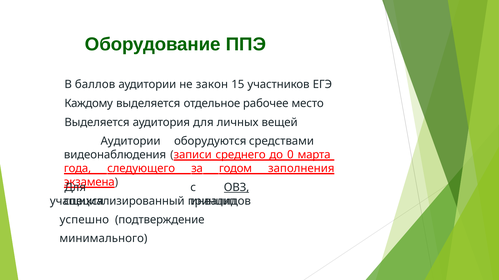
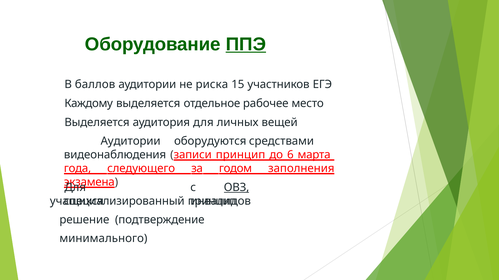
ППЭ underline: none -> present
закон: закон -> риска
записи среднего: среднего -> принцип
0: 0 -> 6
успешно: успешно -> решение
